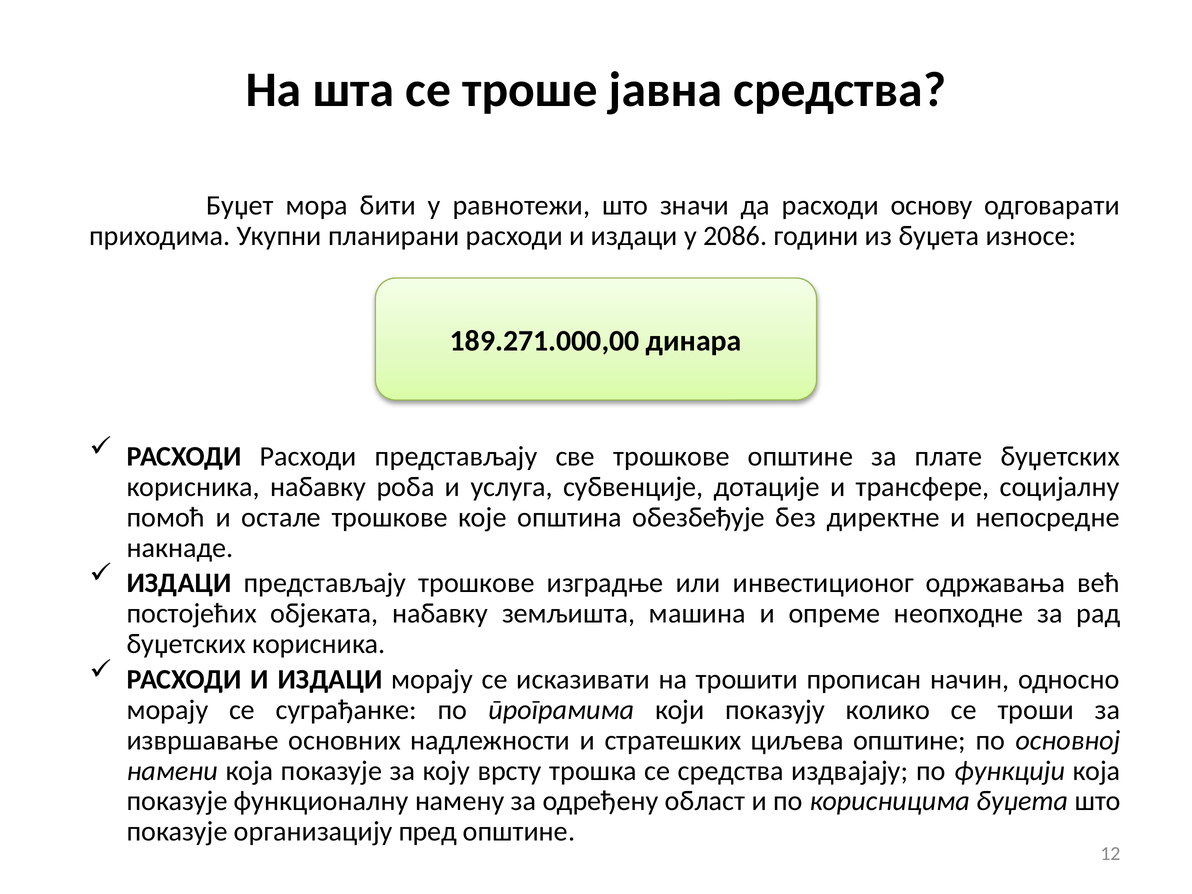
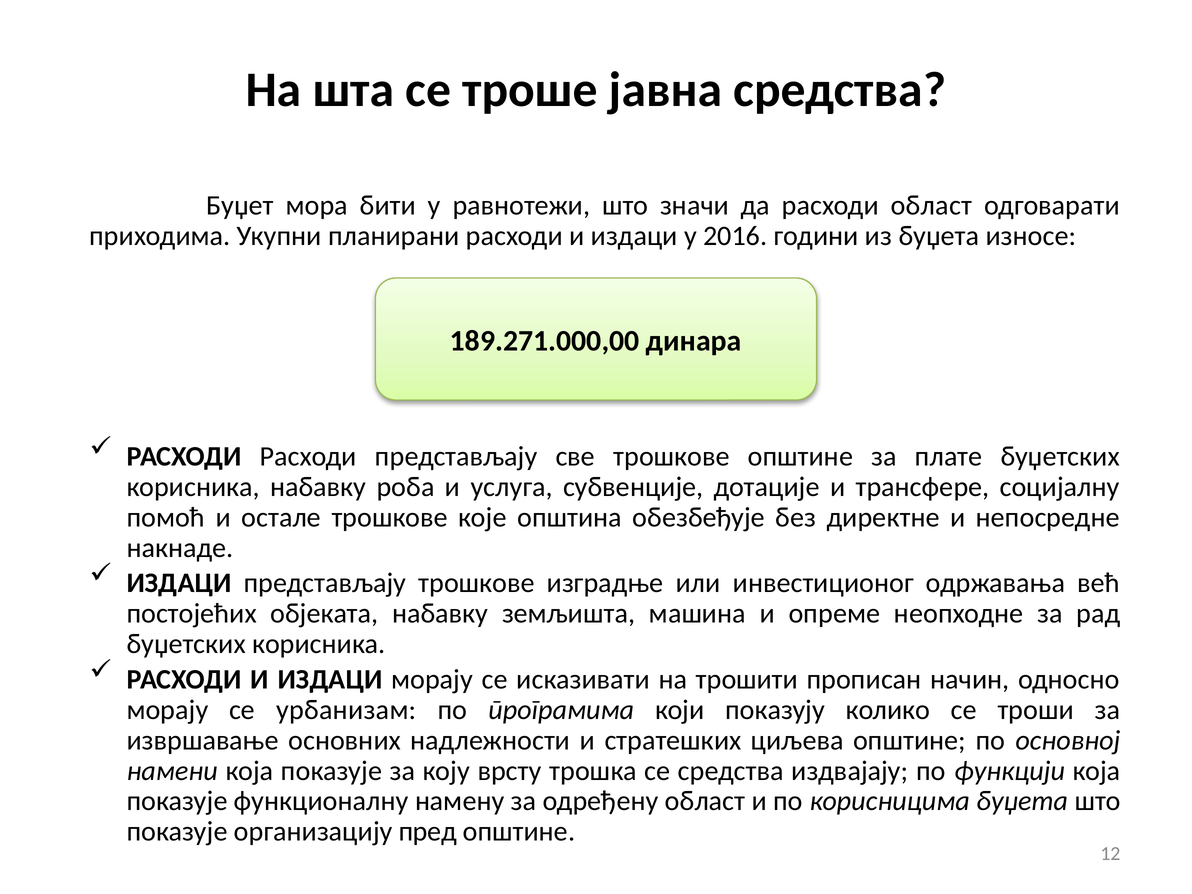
расходи основу: основу -> област
2086: 2086 -> 2016
суграђанке: суграђанке -> урбанизам
